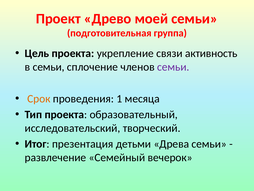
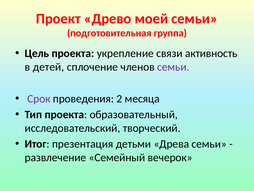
в семьи: семьи -> детей
Срок colour: orange -> purple
1: 1 -> 2
